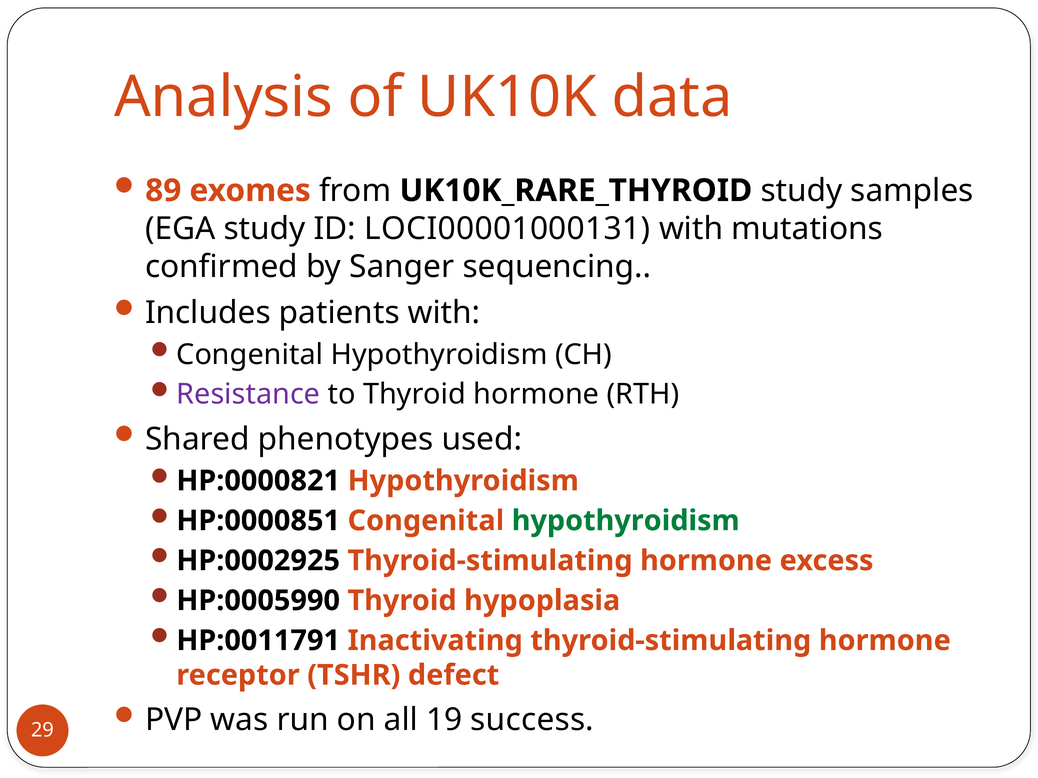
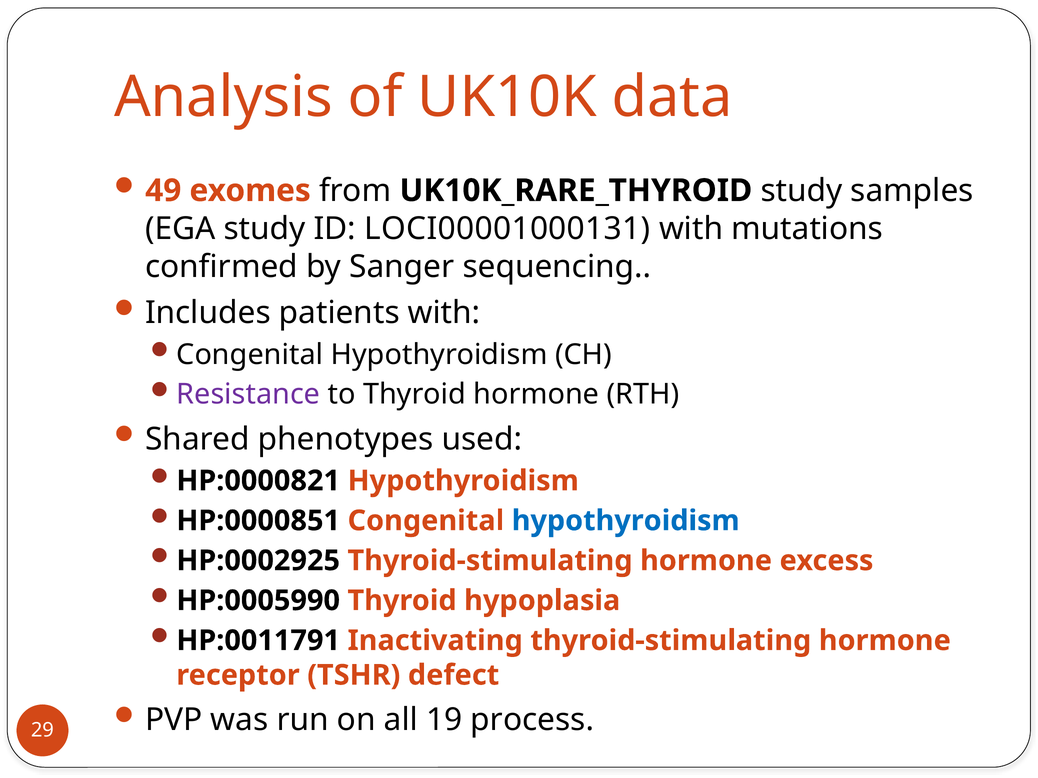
89: 89 -> 49
hypothyroidism at (626, 521) colour: green -> blue
success: success -> process
